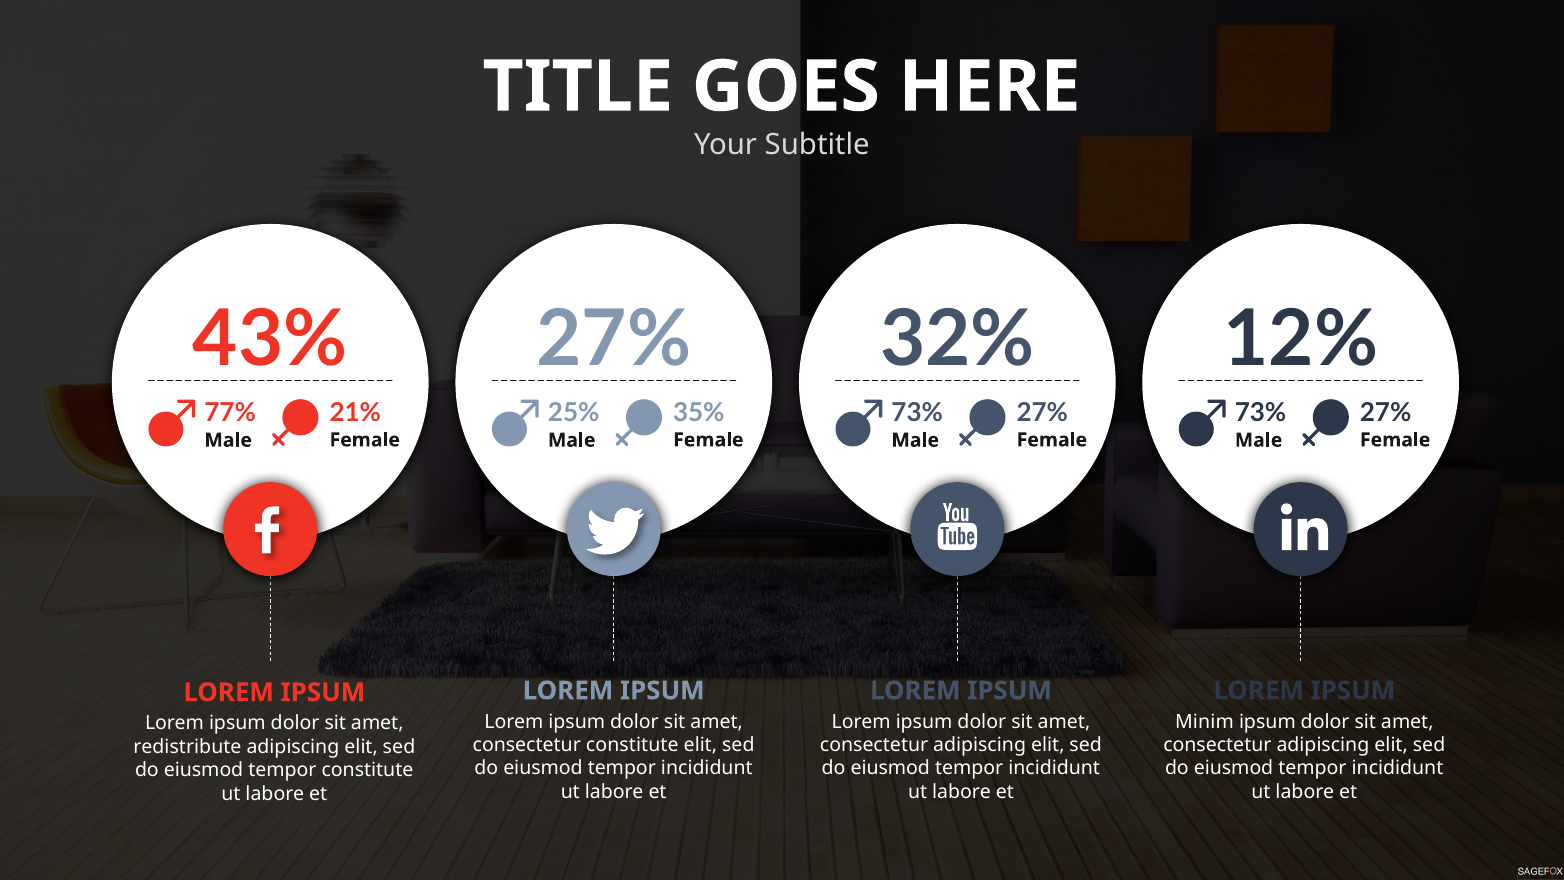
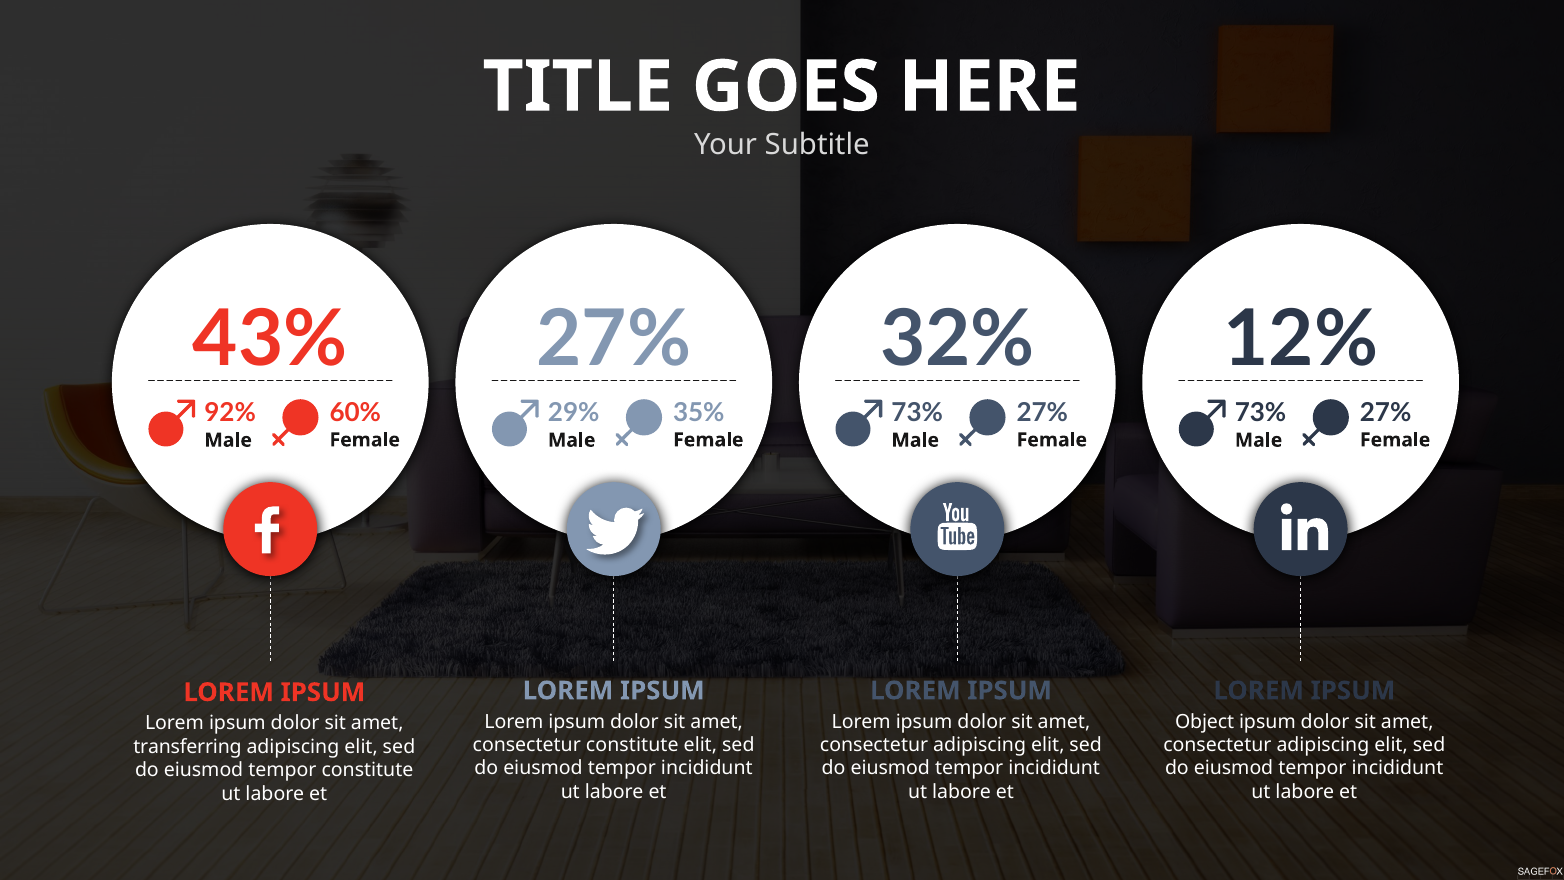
21%: 21% -> 60%
77%: 77% -> 92%
25%: 25% -> 29%
Minim: Minim -> Object
redistribute: redistribute -> transferring
